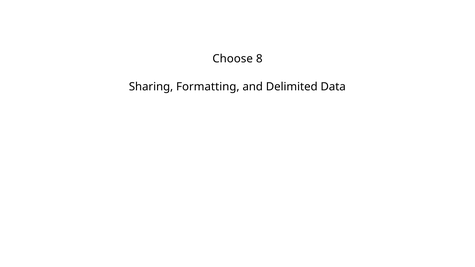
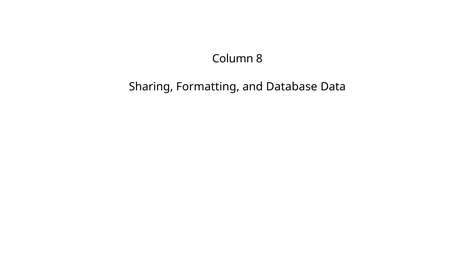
Choose: Choose -> Column
Delimited: Delimited -> Database
